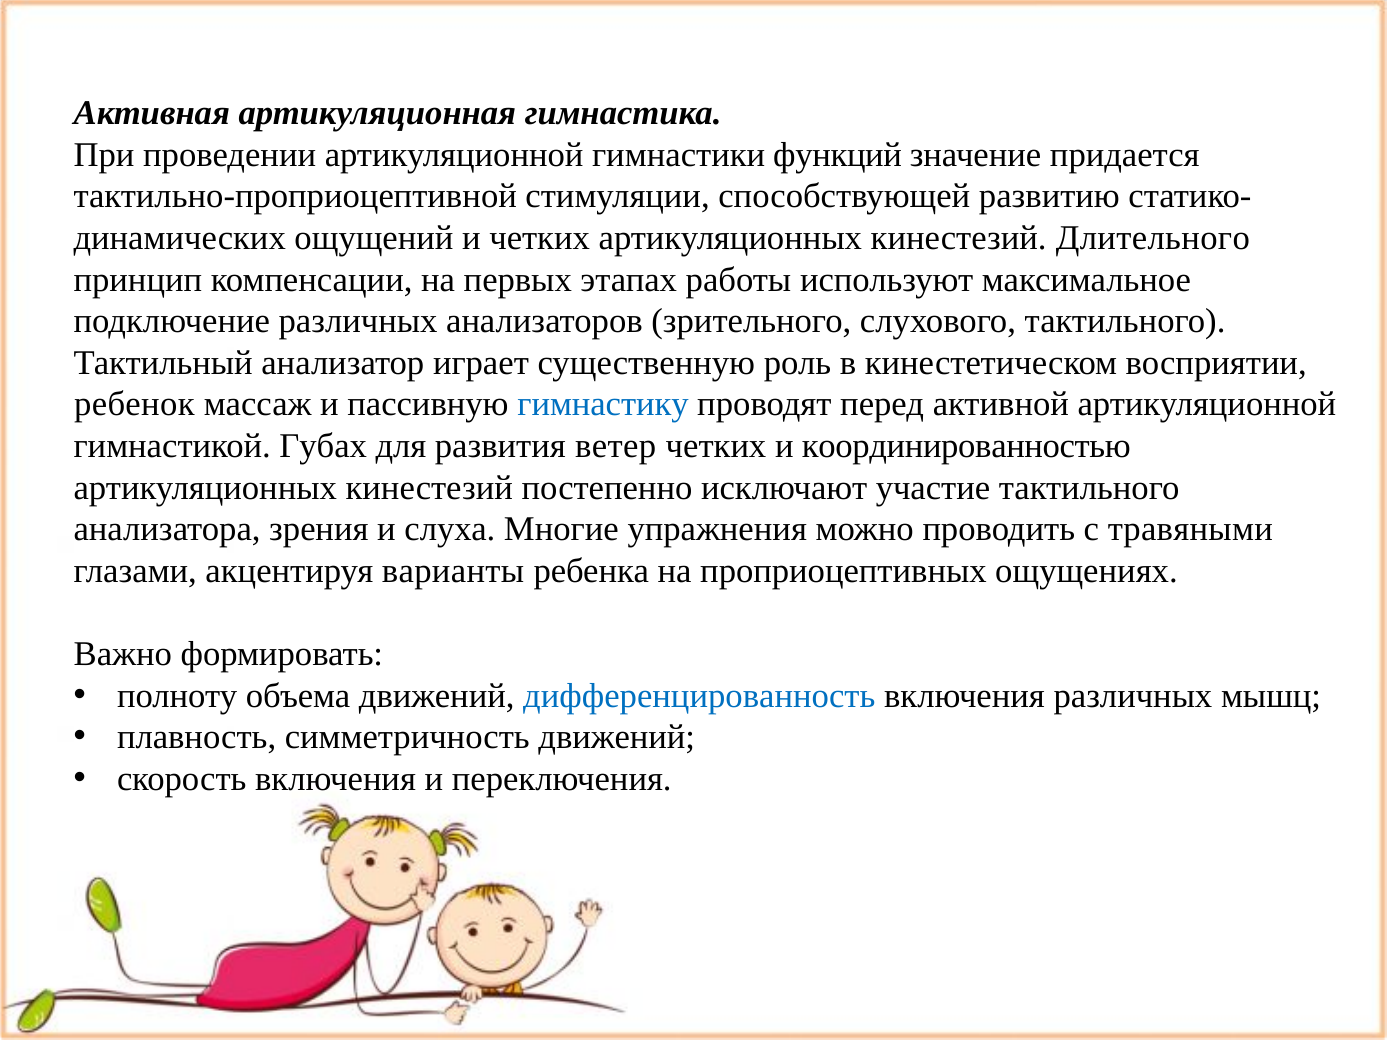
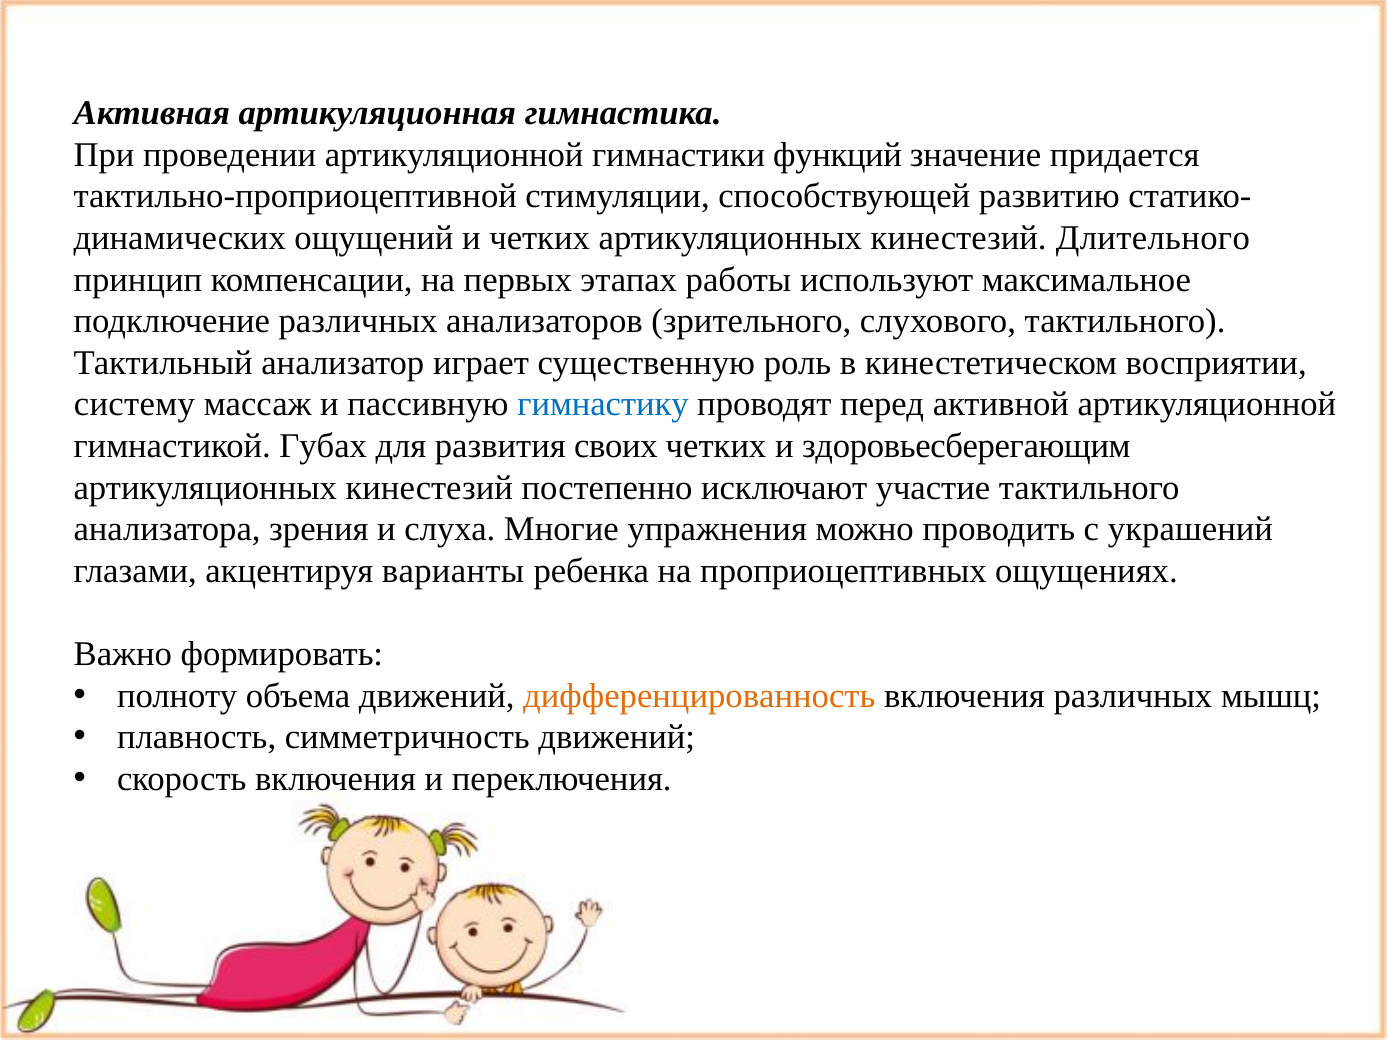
ребенок: ребенок -> систему
ветер: ветер -> своих
координированностью: координированностью -> здоровьесберегающим
травяными: травяными -> украшений
дифференцированность colour: blue -> orange
